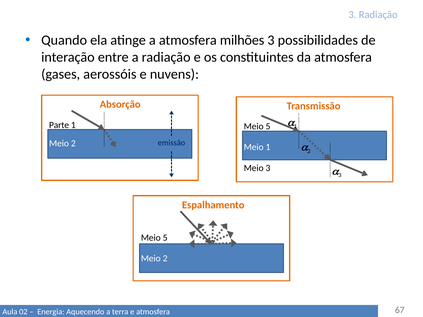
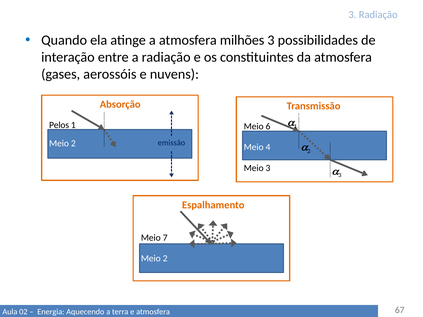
Parte: Parte -> Pelos
5 at (268, 127): 5 -> 6
Meio 1: 1 -> 4
5 at (165, 238): 5 -> 7
